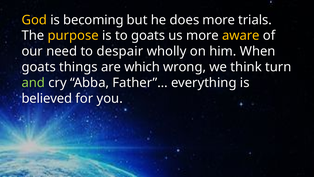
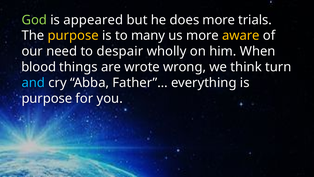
God colour: yellow -> light green
becoming: becoming -> appeared
to goats: goats -> many
goats at (39, 67): goats -> blood
which: which -> wrote
and colour: light green -> light blue
believed at (47, 98): believed -> purpose
